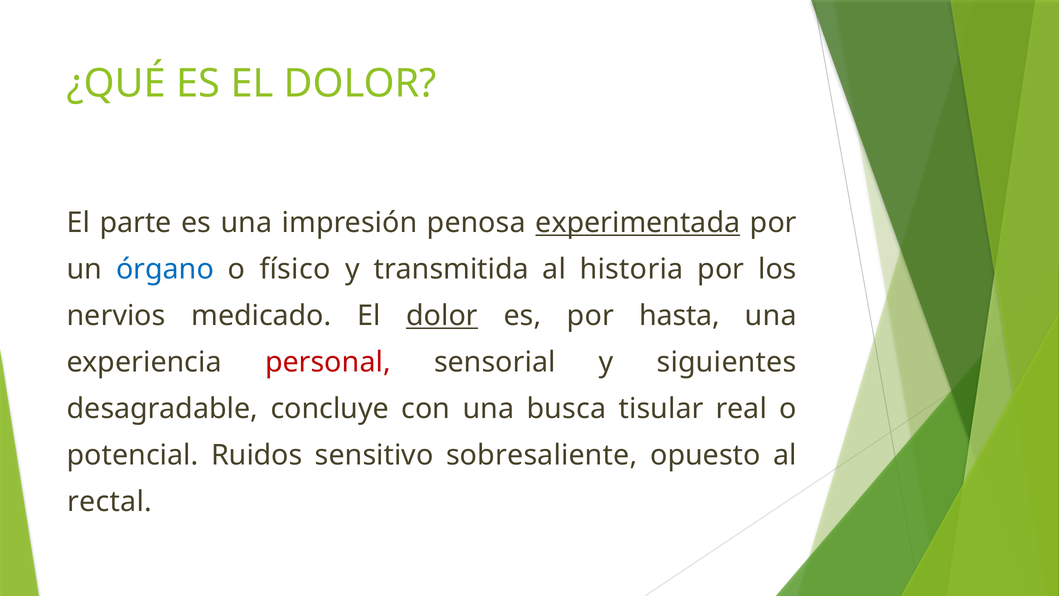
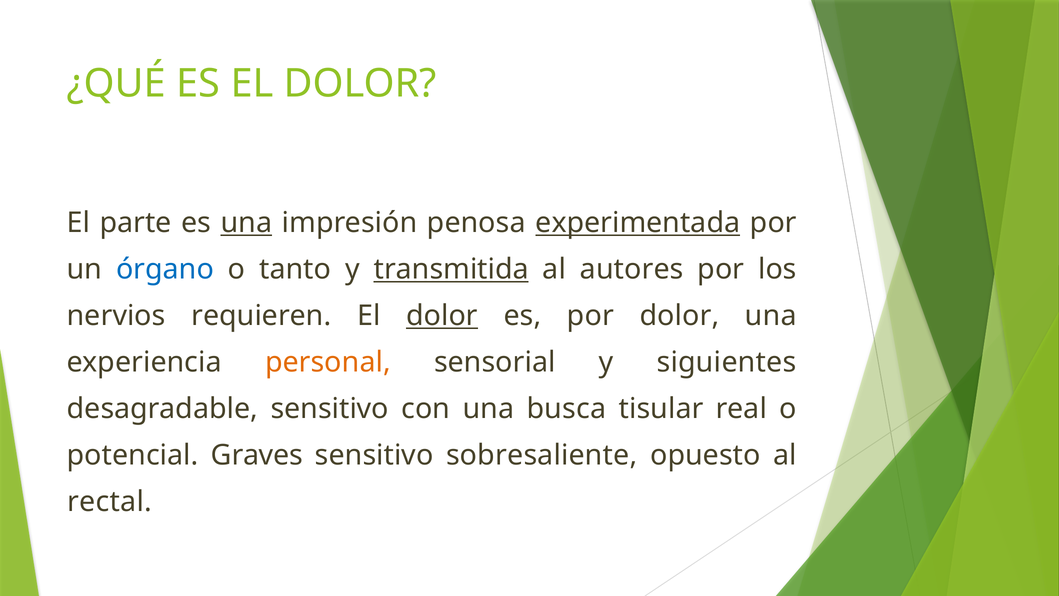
una at (246, 223) underline: none -> present
físico: físico -> tanto
transmitida underline: none -> present
historia: historia -> autores
medicado: medicado -> requieren
por hasta: hasta -> dolor
personal colour: red -> orange
desagradable concluye: concluye -> sensitivo
Ruidos: Ruidos -> Graves
